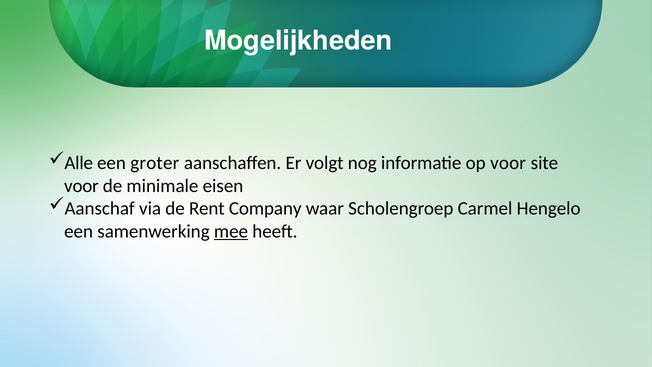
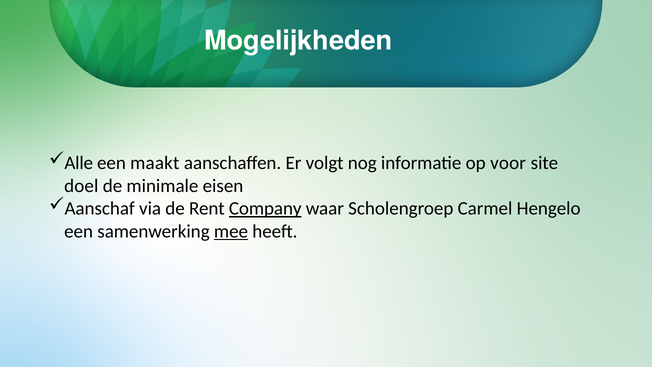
groter: groter -> maakt
voor at (81, 186): voor -> doel
Company underline: none -> present
